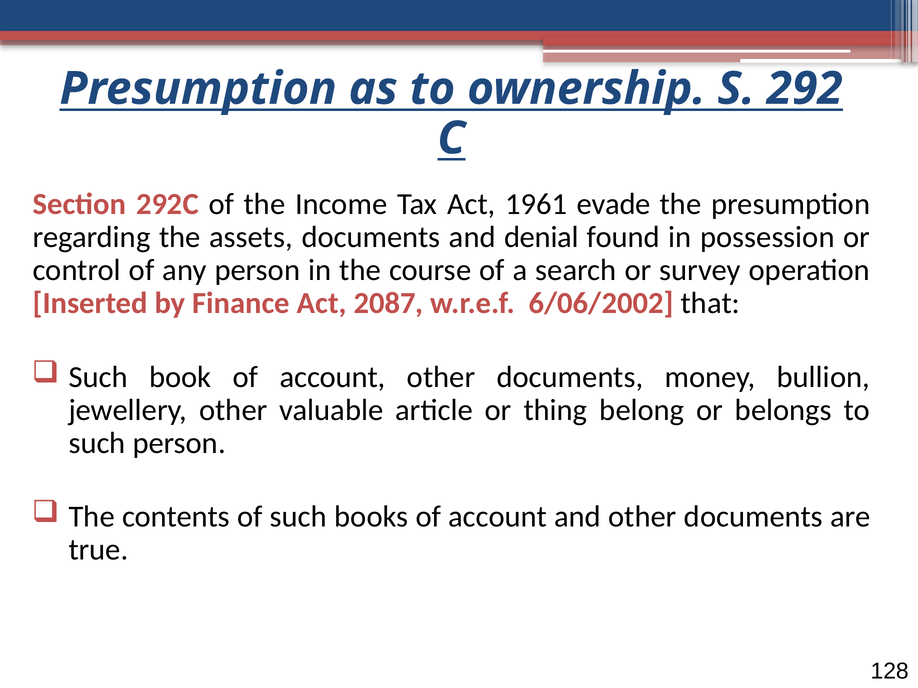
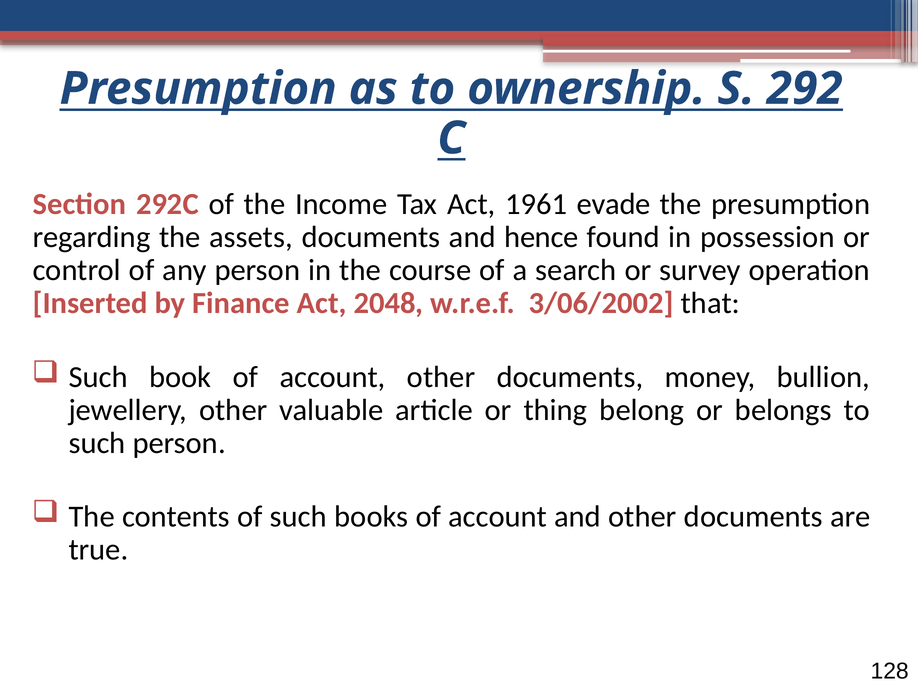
denial: denial -> hence
2087: 2087 -> 2048
6/06/2002: 6/06/2002 -> 3/06/2002
